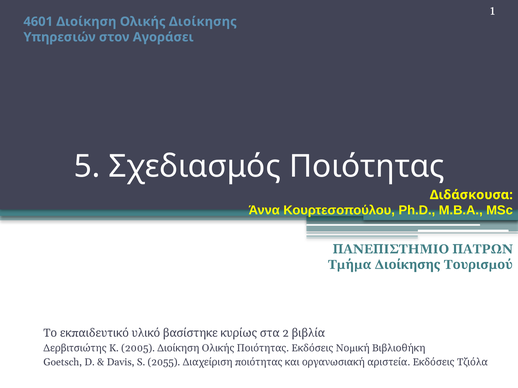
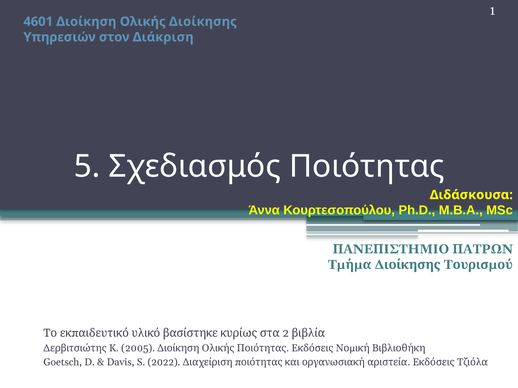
Αγοράσει: Αγοράσει -> Διάκριση
2055: 2055 -> 2022
